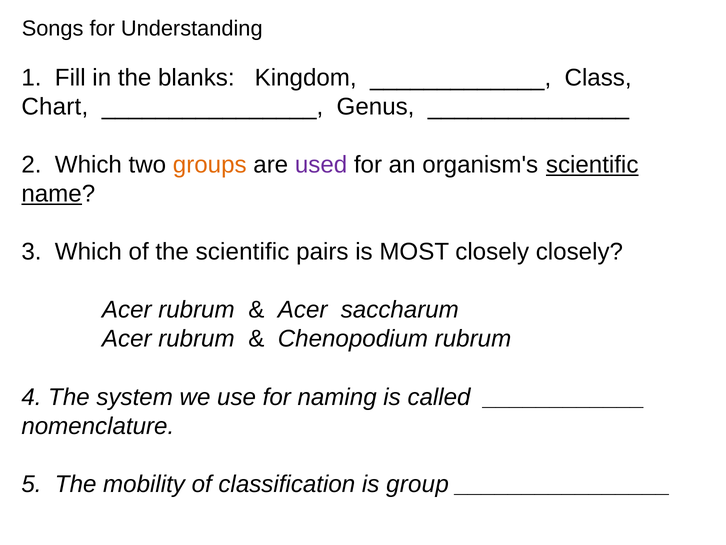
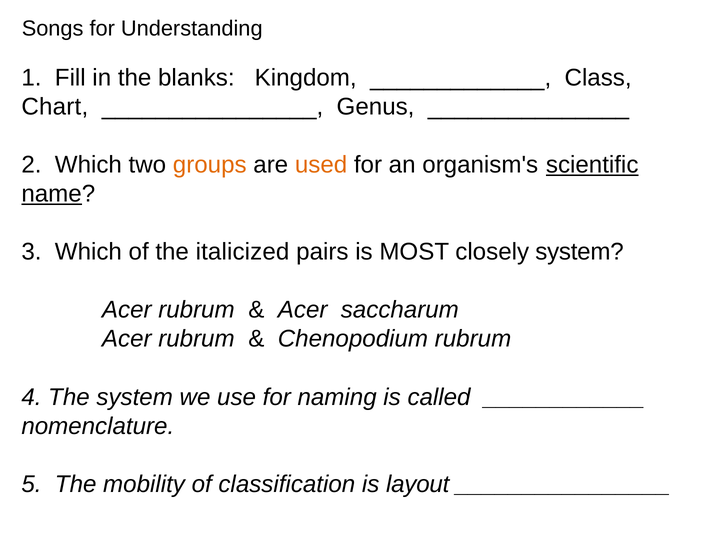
used colour: purple -> orange
the scientific: scientific -> italicized
closely closely: closely -> system
group: group -> layout
